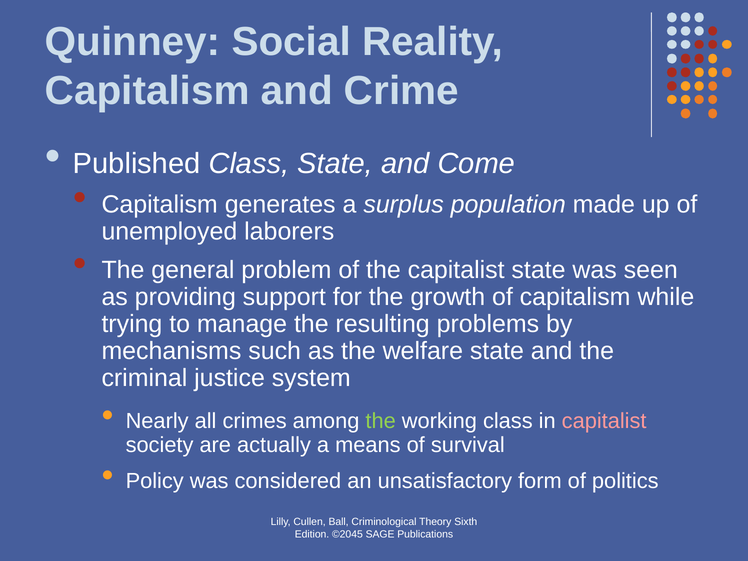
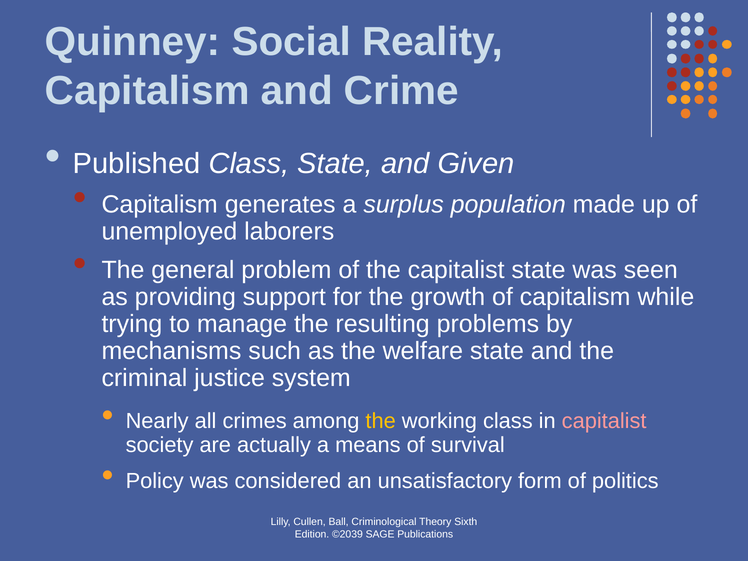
Come: Come -> Given
the at (381, 421) colour: light green -> yellow
©2045: ©2045 -> ©2039
